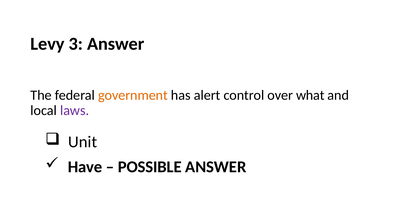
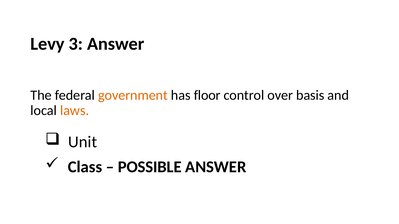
alert: alert -> floor
what: what -> basis
laws colour: purple -> orange
Have: Have -> Class
